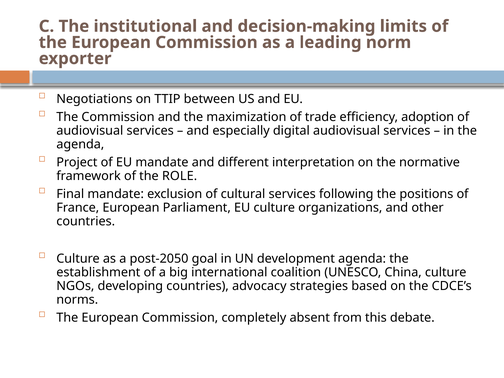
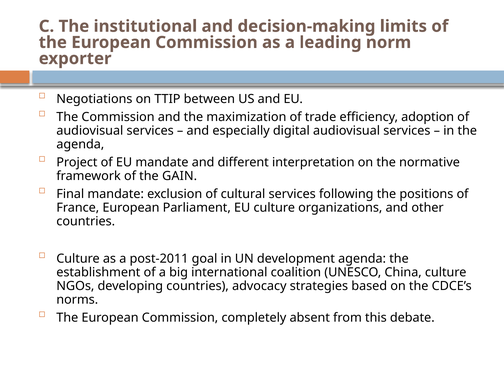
ROLE: ROLE -> GAIN
post-2050: post-2050 -> post-2011
